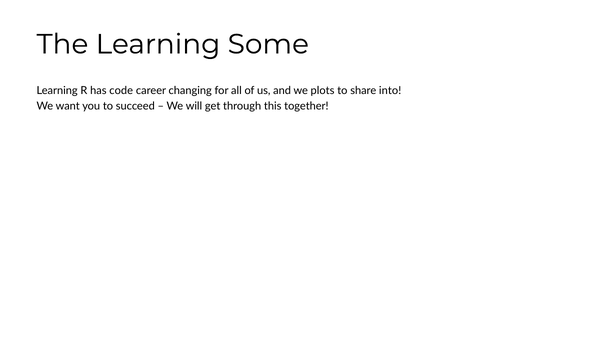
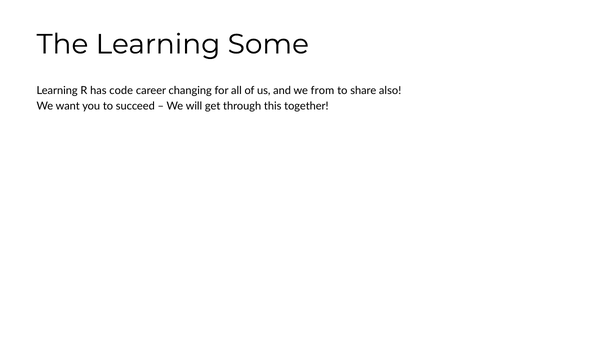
plots: plots -> from
into: into -> also
